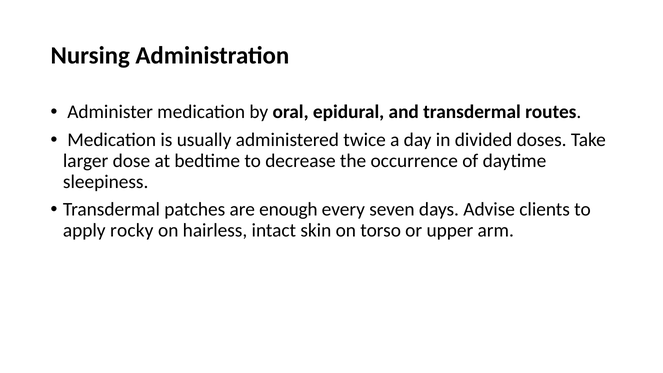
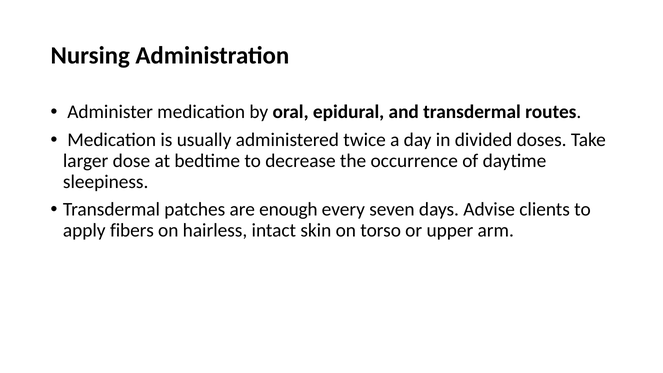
rocky: rocky -> fibers
